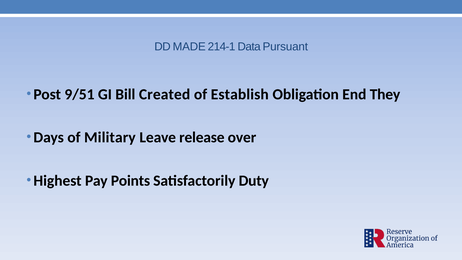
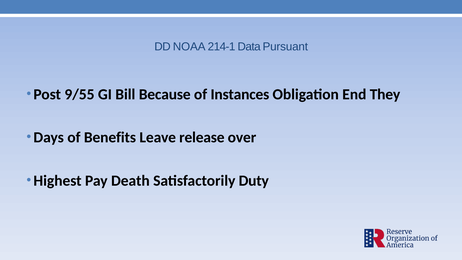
MADE: MADE -> NOAA
9/51: 9/51 -> 9/55
Created: Created -> Because
Establish: Establish -> Instances
Military: Military -> Benefits
Points: Points -> Death
